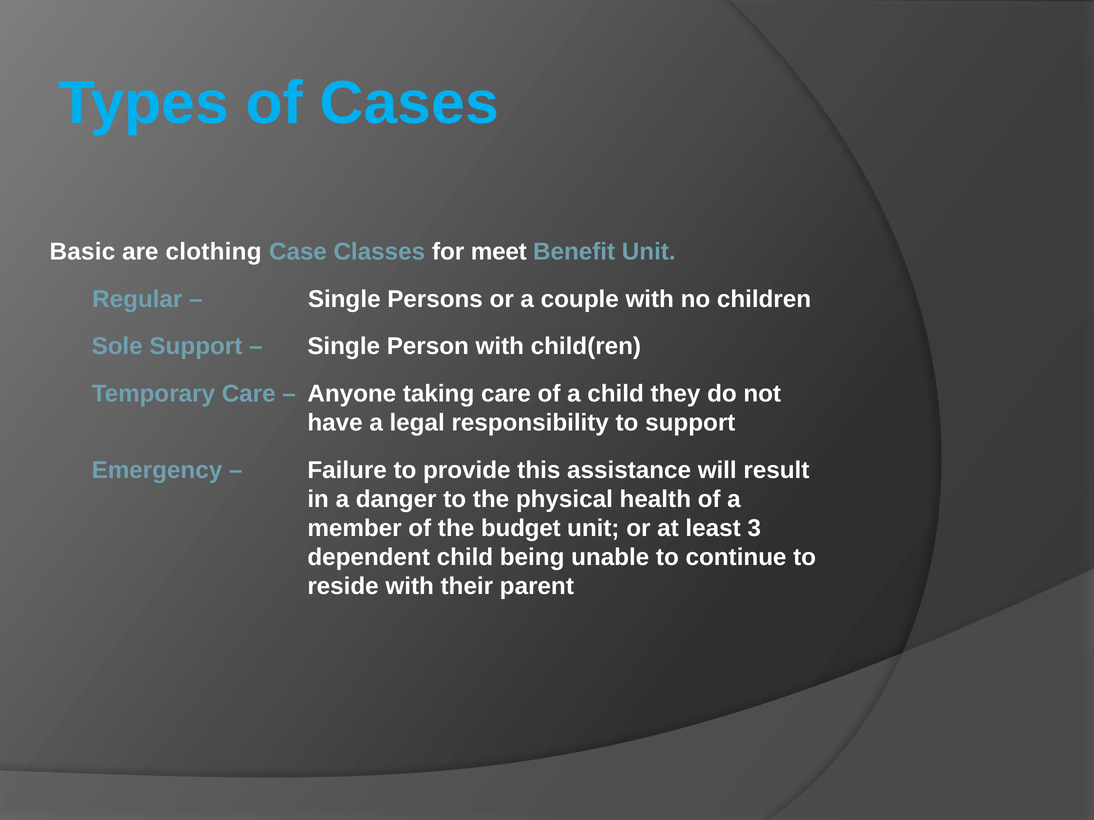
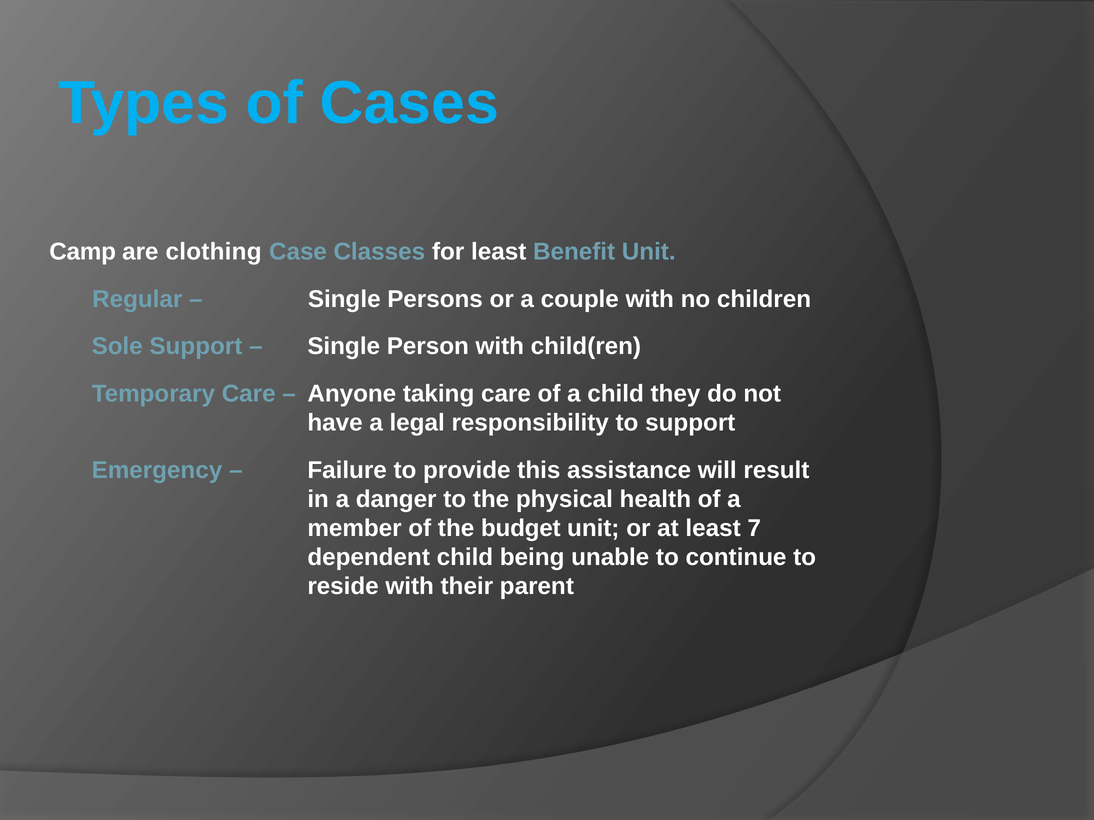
Basic: Basic -> Camp
for meet: meet -> least
3: 3 -> 7
